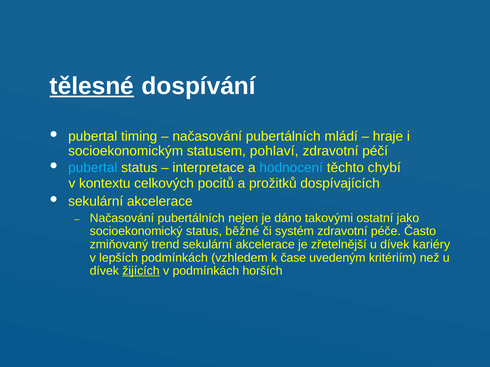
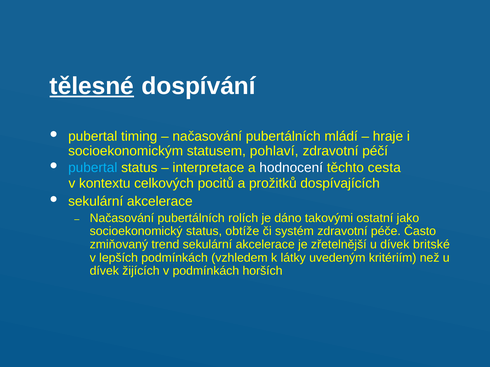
hodnocení colour: light blue -> white
chybí: chybí -> cesta
nejen: nejen -> rolích
běžné: běžné -> obtíže
kariéry: kariéry -> britské
čase: čase -> látky
žijících underline: present -> none
